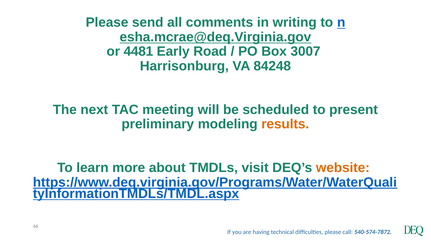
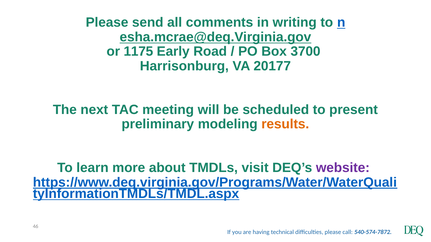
4481: 4481 -> 1175
3007: 3007 -> 3700
84248: 84248 -> 20177
website colour: orange -> purple
